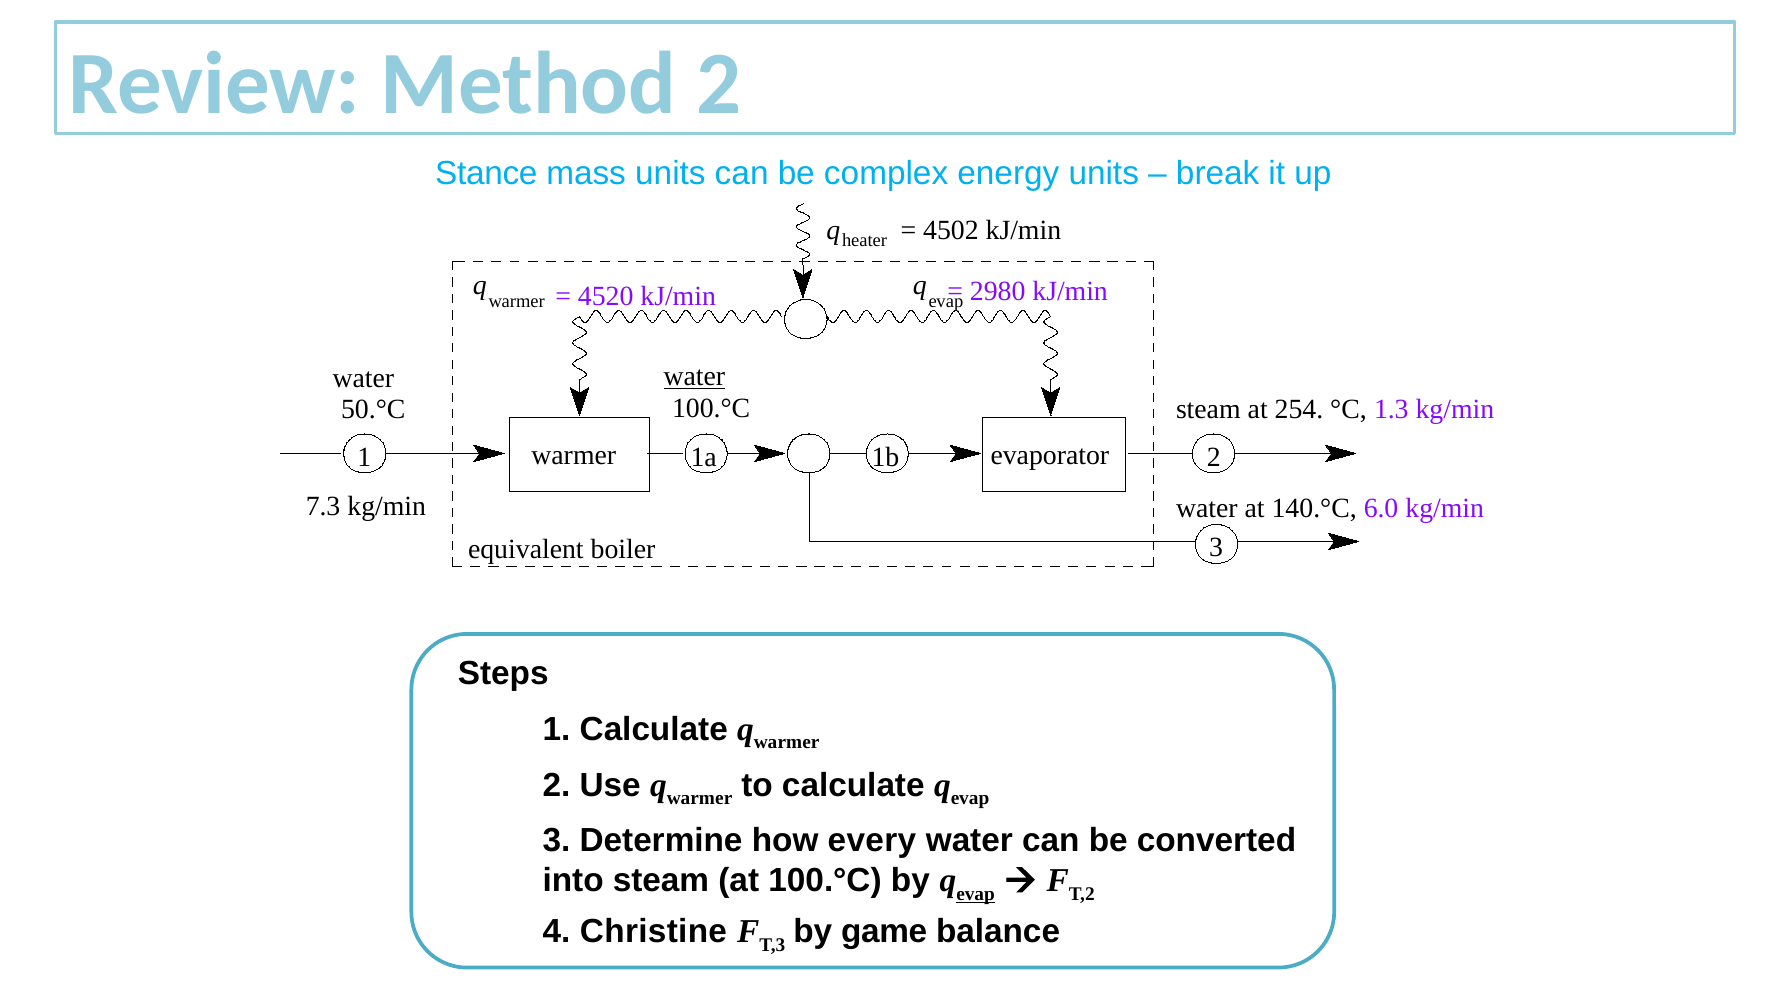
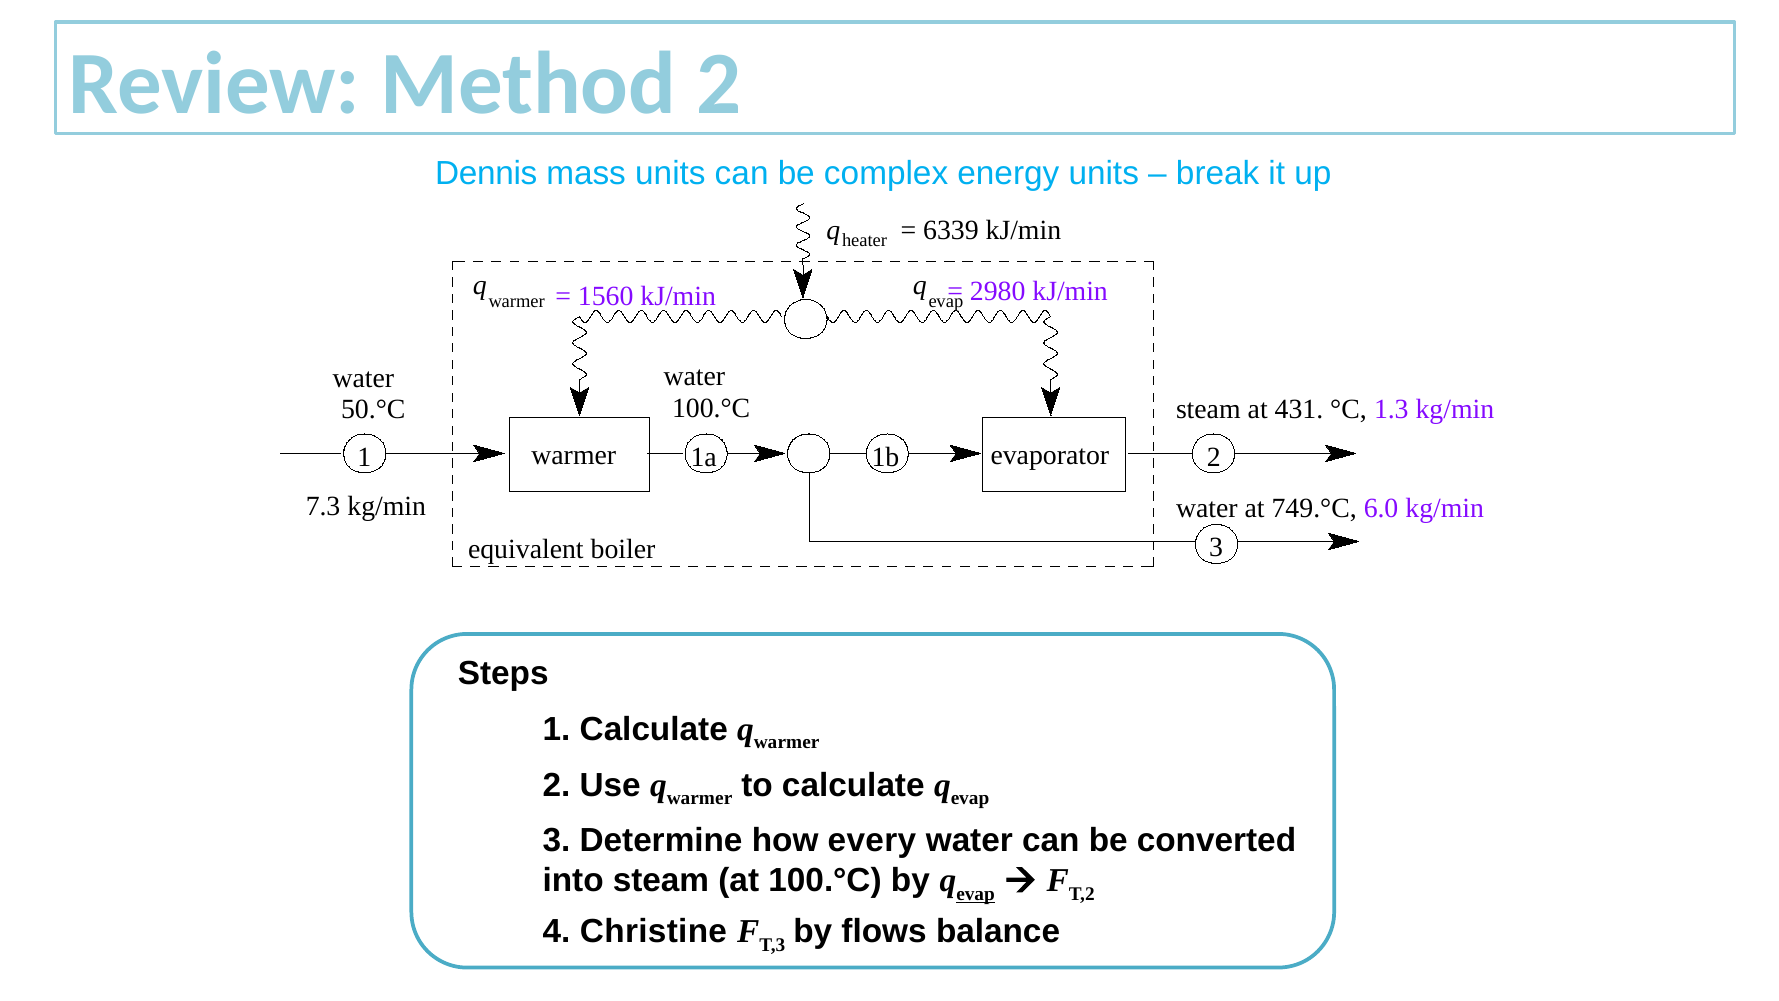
Stance: Stance -> Dennis
4502: 4502 -> 6339
4520: 4520 -> 1560
water at (694, 376) underline: present -> none
254: 254 -> 431
140.°C: 140.°C -> 749.°C
game: game -> flows
